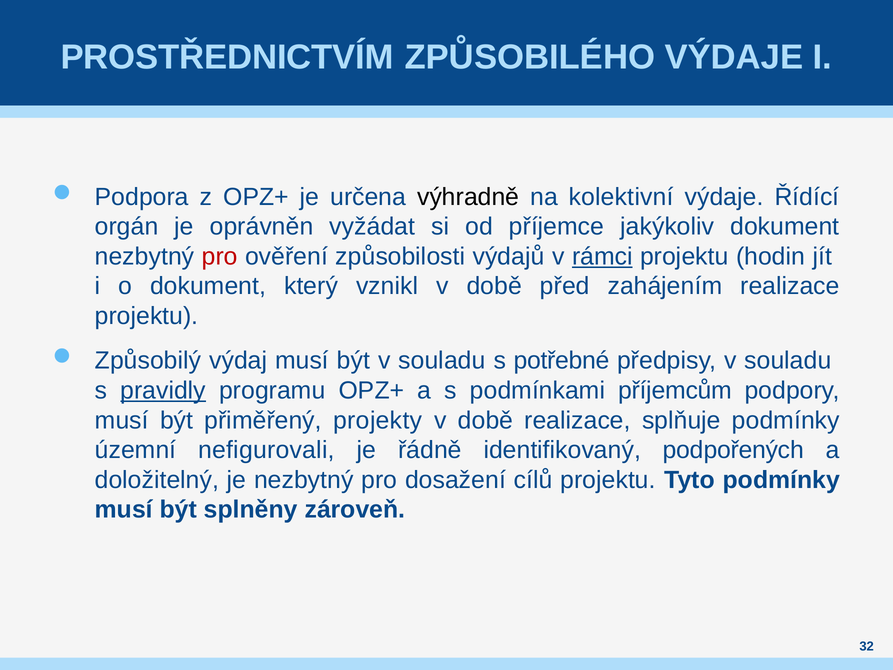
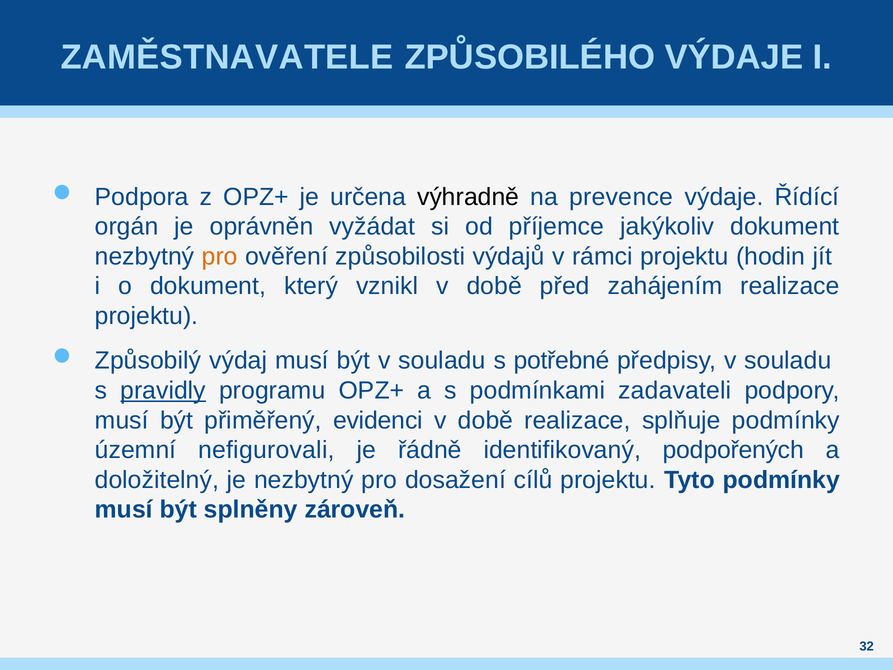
PROSTŘEDNICTVÍM: PROSTŘEDNICTVÍM -> ZAMĚSTNAVATELE
kolektivní: kolektivní -> prevence
pro at (220, 256) colour: red -> orange
rámci underline: present -> none
příjemcům: příjemcům -> zadavateli
projekty: projekty -> evidenci
